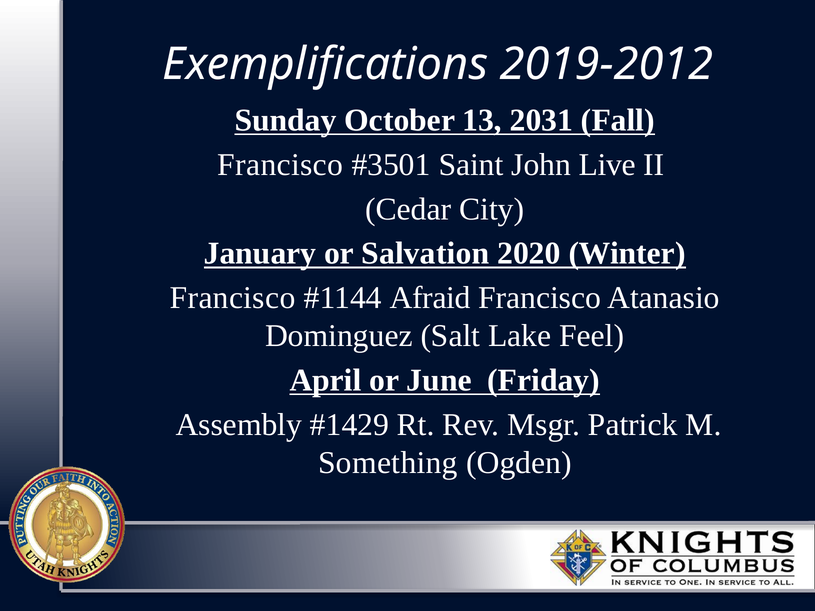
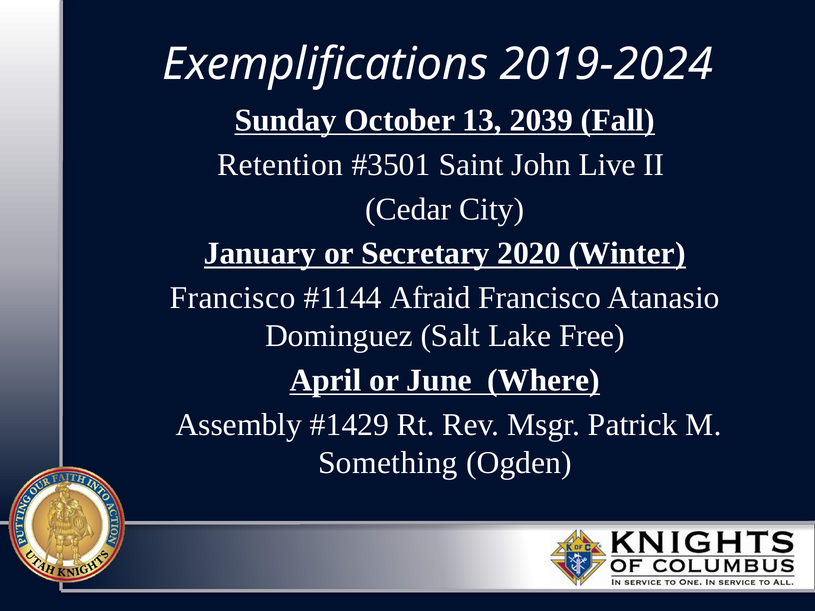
2019-2012: 2019-2012 -> 2019-2024
2031: 2031 -> 2039
Francisco at (280, 165): Francisco -> Retention
Salvation: Salvation -> Secretary
Feel: Feel -> Free
Friday: Friday -> Where
